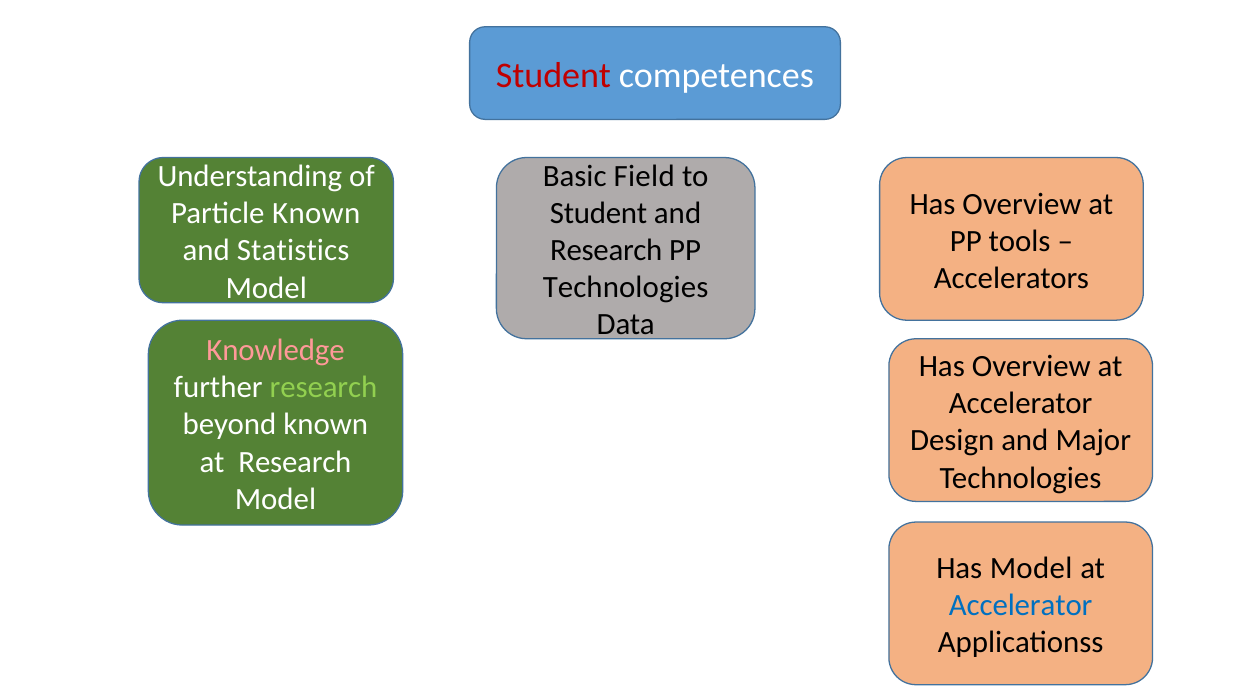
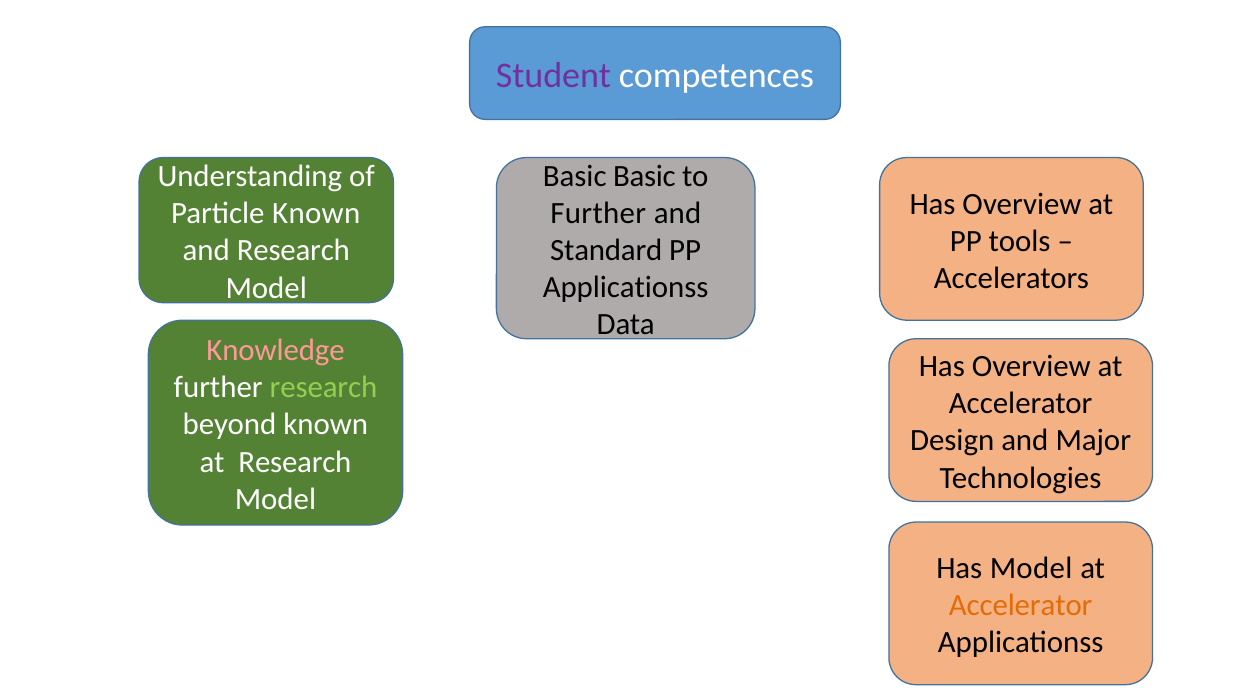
Student at (553, 76) colour: red -> purple
Basic Field: Field -> Basic
Student at (599, 213): Student -> Further
Research at (606, 250): Research -> Standard
and Statistics: Statistics -> Research
Technologies at (626, 287): Technologies -> Applicationss
Accelerator at (1021, 606) colour: blue -> orange
